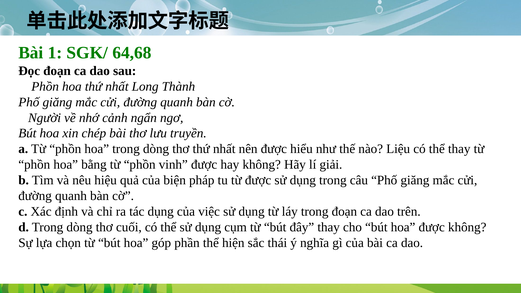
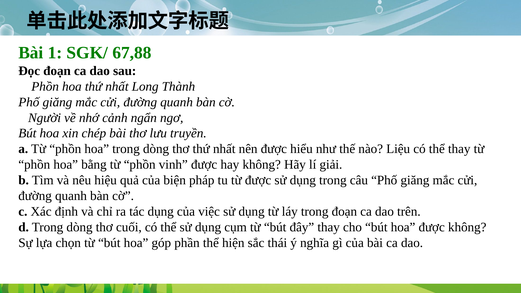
64,68: 64,68 -> 67,88
